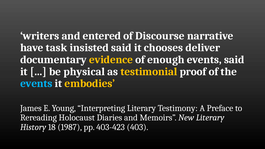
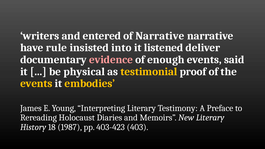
of Discourse: Discourse -> Narrative
task: task -> rule
insisted said: said -> into
chooses: chooses -> listened
evidence colour: yellow -> pink
events at (36, 84) colour: light blue -> yellow
